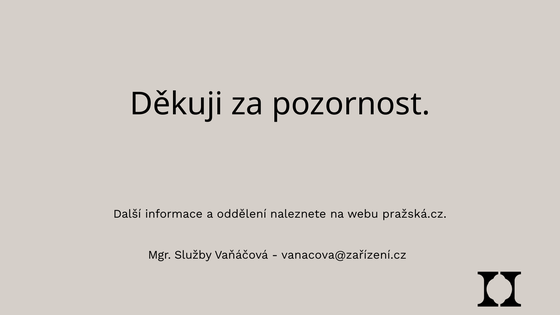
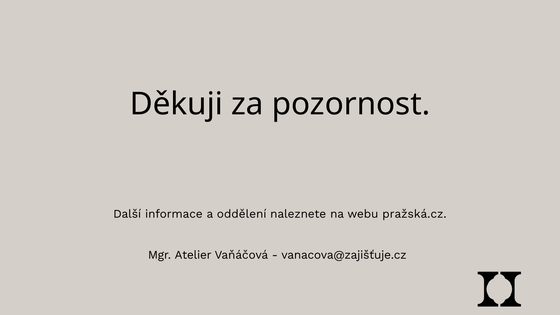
Služby: Služby -> Atelier
vanacova@zařízení.cz: vanacova@zařízení.cz -> vanacova@zajišťuje.cz
